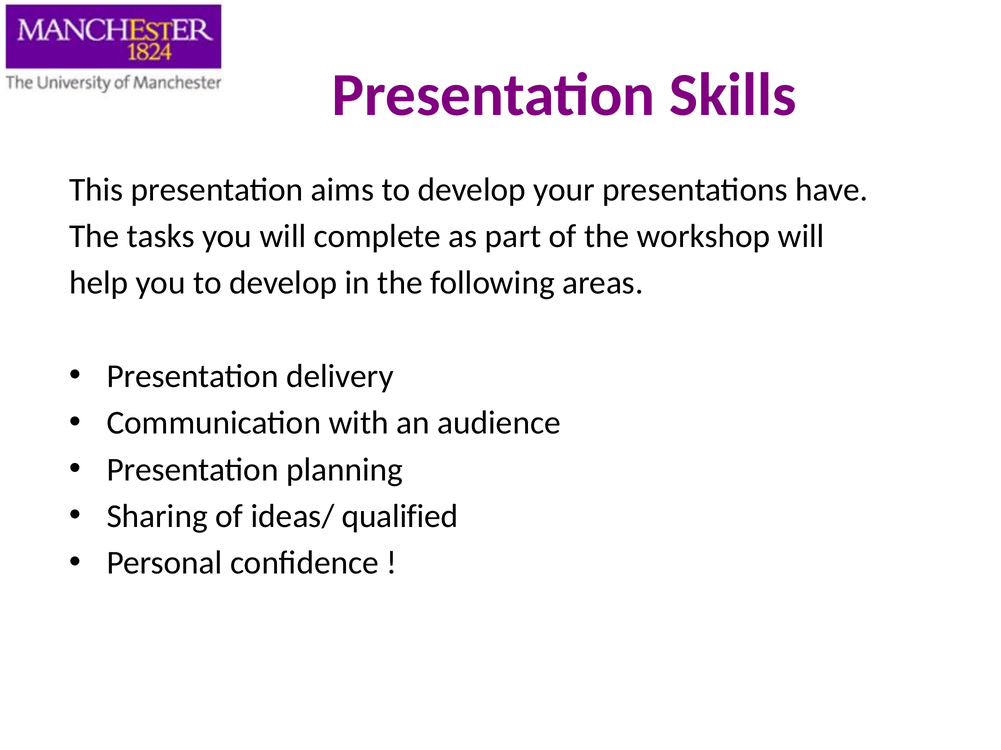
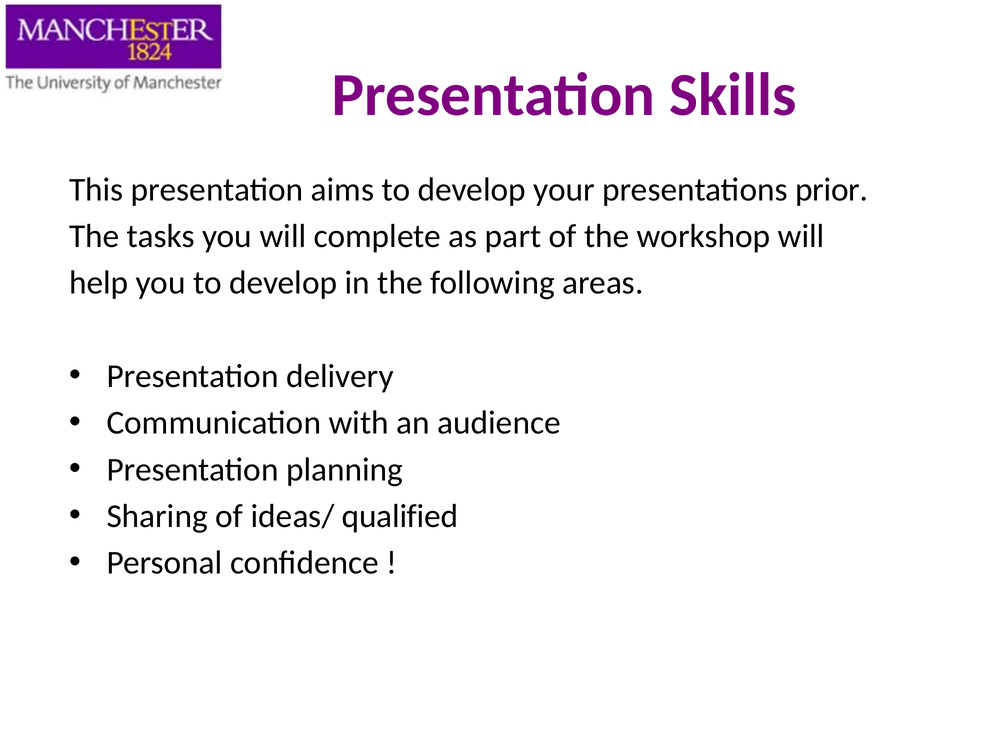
have: have -> prior
